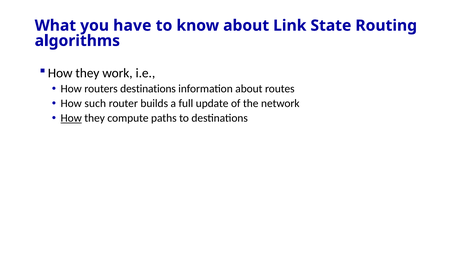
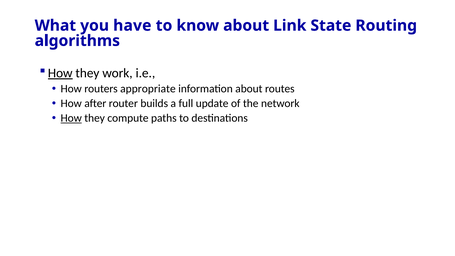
How at (60, 73) underline: none -> present
routers destinations: destinations -> appropriate
such: such -> after
